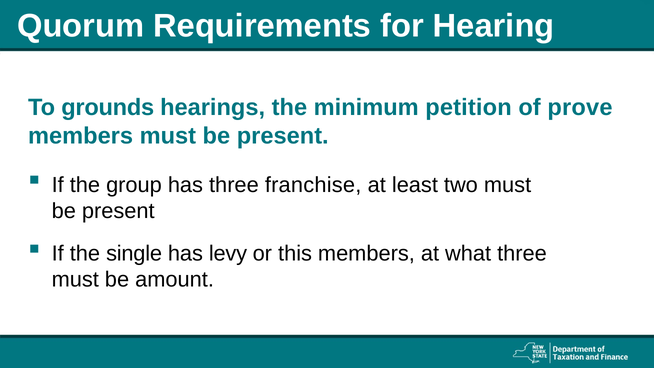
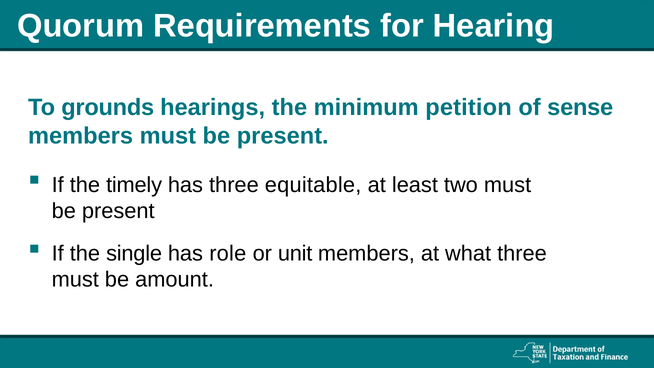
prove: prove -> sense
group: group -> timely
franchise: franchise -> equitable
levy: levy -> role
this: this -> unit
